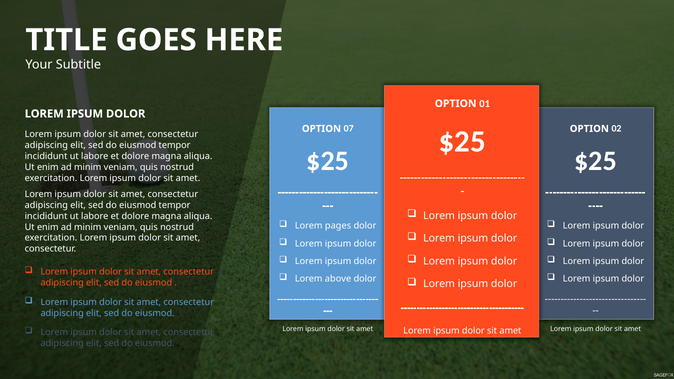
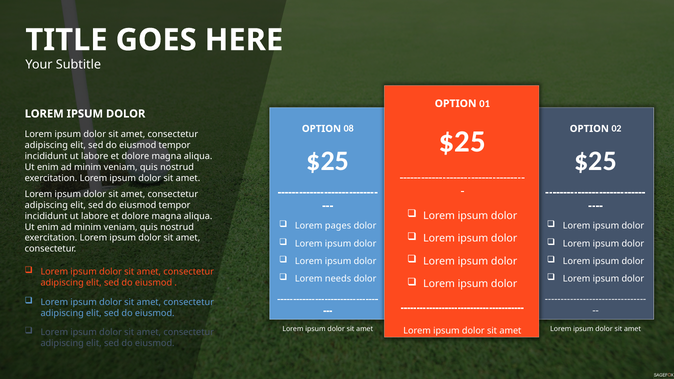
07: 07 -> 08
above: above -> needs
